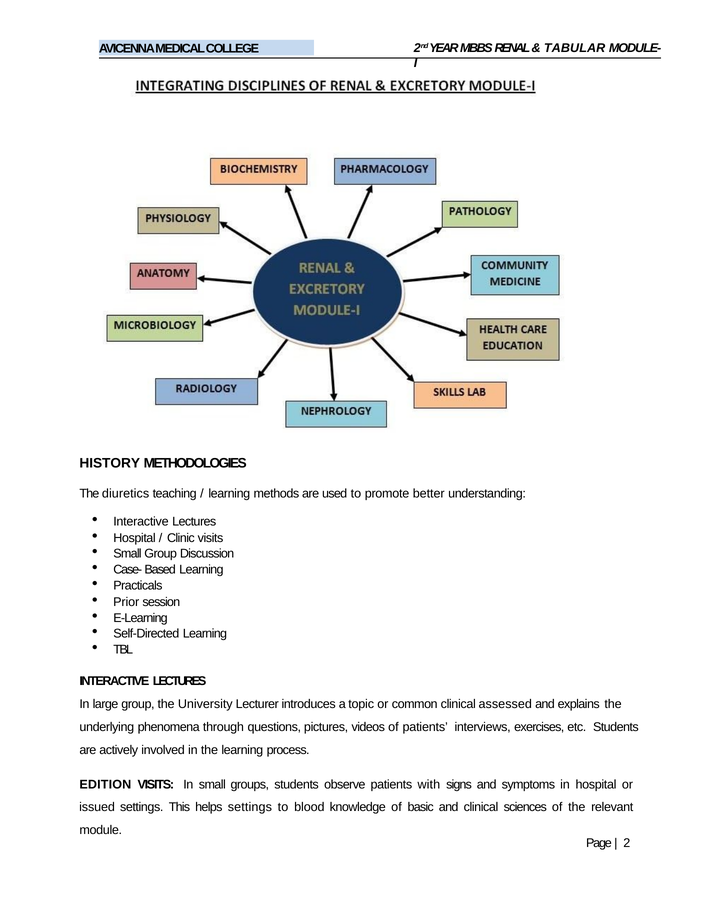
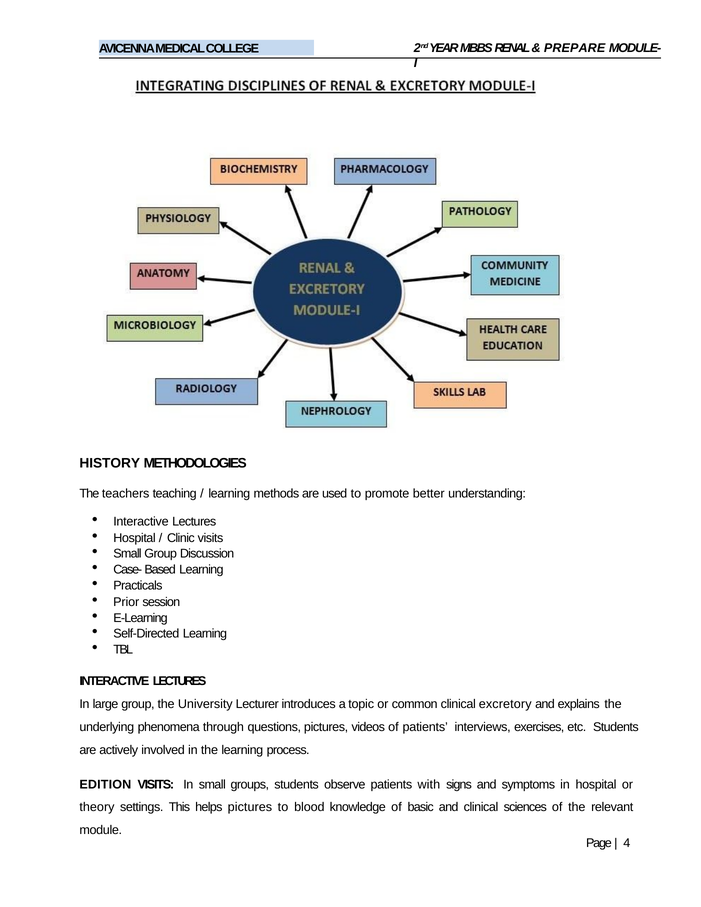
TABULAR: TABULAR -> PREPARE
diuretics: diuretics -> teachers
assessed: assessed -> excretory
issued: issued -> theory
helps settings: settings -> pictures
2: 2 -> 4
